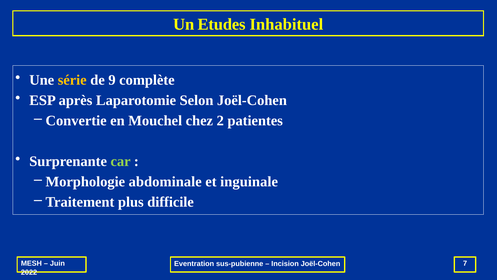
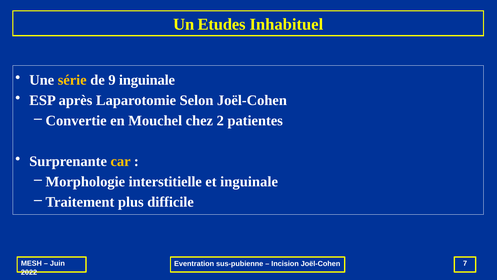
9 complète: complète -> inguinale
car colour: light green -> yellow
abdominale: abdominale -> interstitielle
